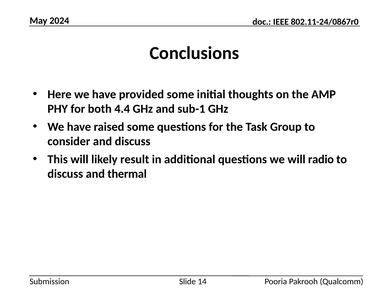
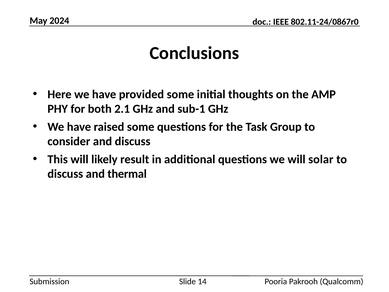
4.4: 4.4 -> 2.1
radio: radio -> solar
